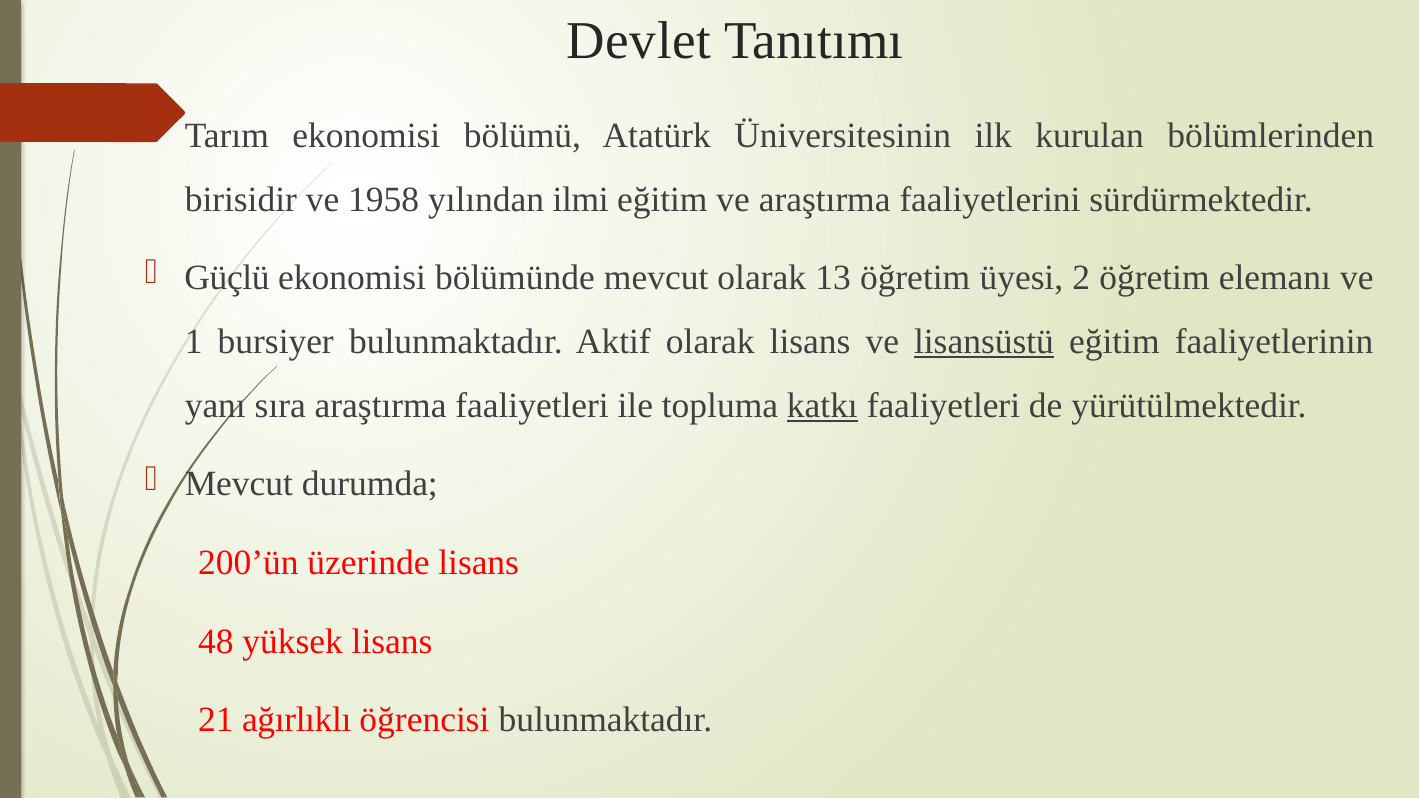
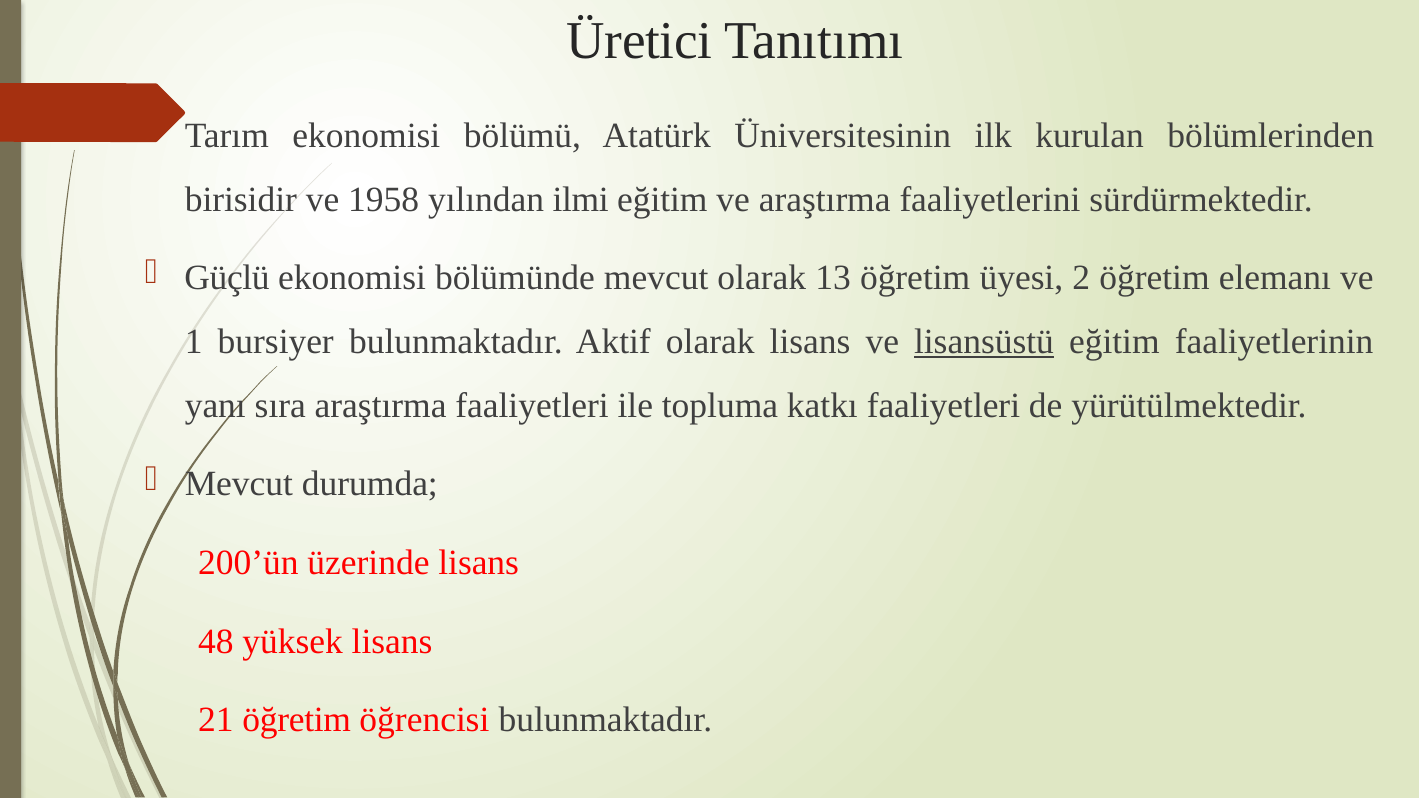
Devlet: Devlet -> Üretici
katkı underline: present -> none
21 ağırlıklı: ağırlıklı -> öğretim
